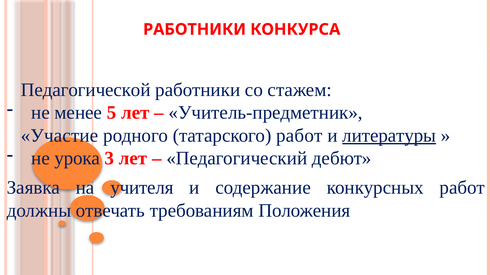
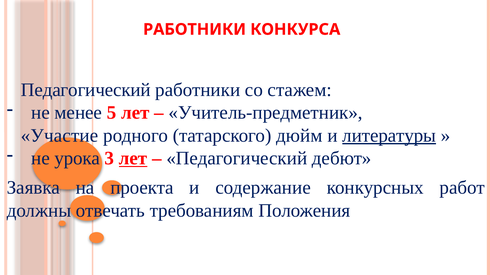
Педагогической at (86, 90): Педагогической -> Педагогический
татарского работ: работ -> дюйм
лет at (133, 159) underline: none -> present
учителя: учителя -> проекта
